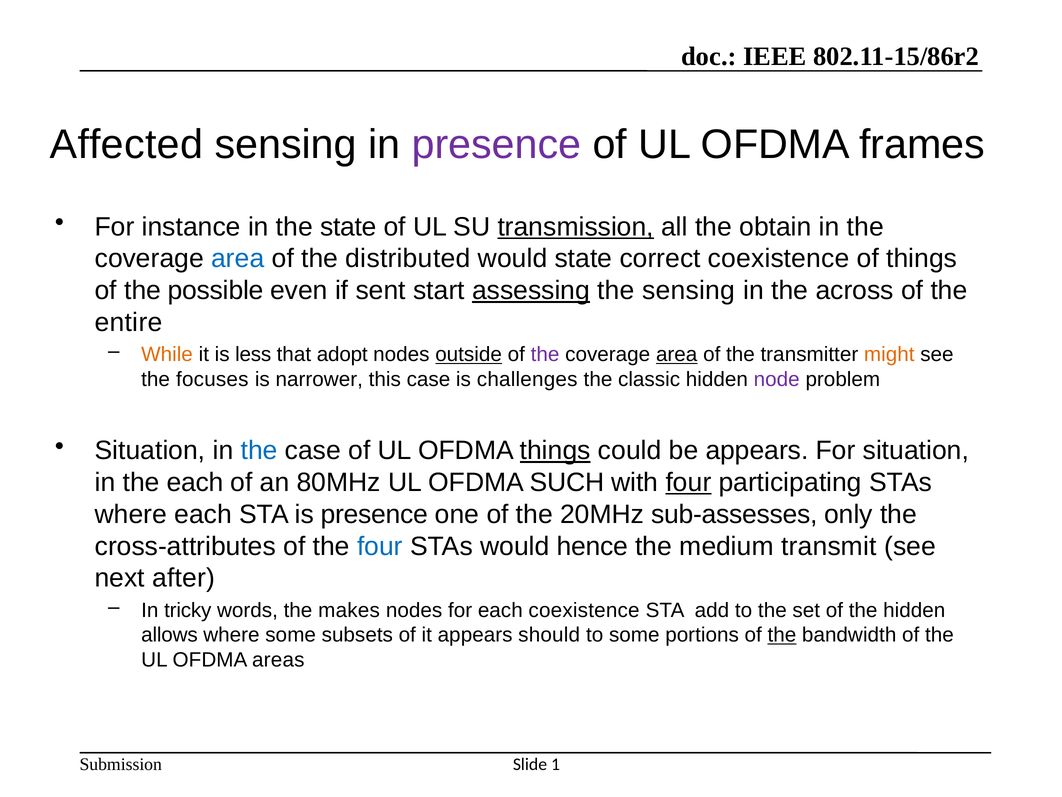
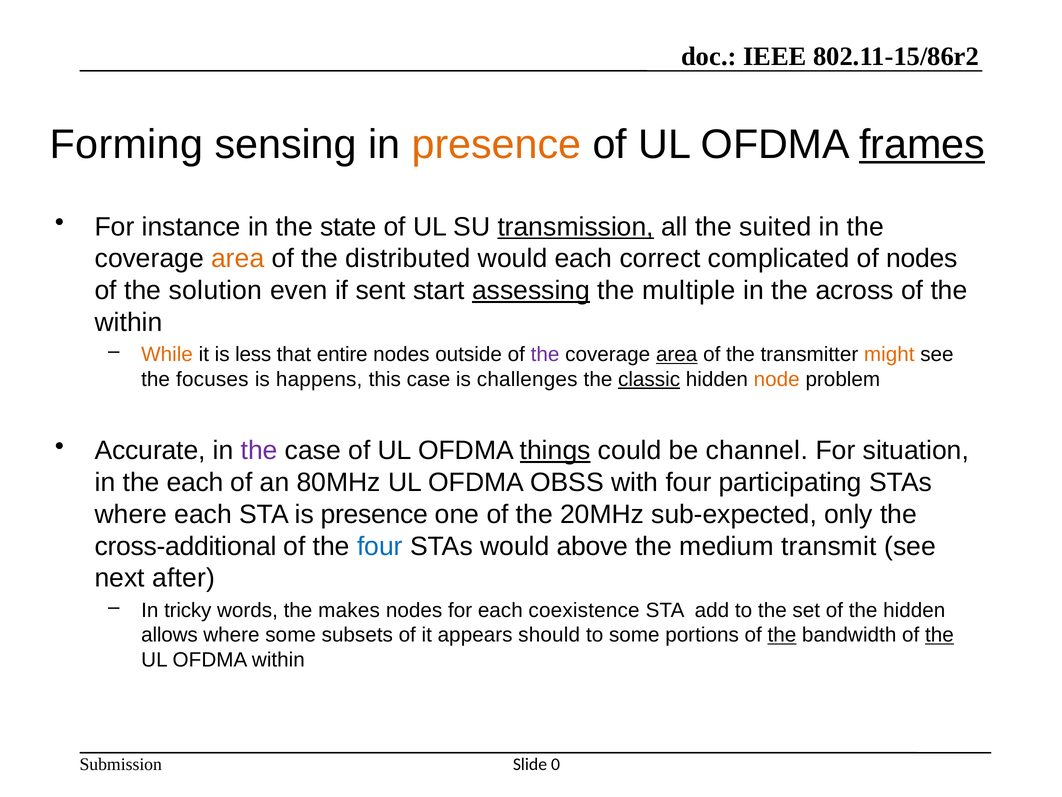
Affected: Affected -> Forming
presence at (496, 144) colour: purple -> orange
frames underline: none -> present
obtain: obtain -> suited
area at (238, 259) colour: blue -> orange
would state: state -> each
correct coexistence: coexistence -> complicated
of things: things -> nodes
possible: possible -> solution
the sensing: sensing -> multiple
entire at (129, 322): entire -> within
adopt: adopt -> entire
outside underline: present -> none
narrower: narrower -> happens
classic underline: none -> present
node colour: purple -> orange
Situation at (150, 450): Situation -> Accurate
the at (259, 450) colour: blue -> purple
be appears: appears -> channel
SUCH: SUCH -> OBSS
four at (688, 482) underline: present -> none
sub-assesses: sub-assesses -> sub-expected
cross-attributes: cross-attributes -> cross-additional
hence: hence -> above
the at (939, 635) underline: none -> present
OFDMA areas: areas -> within
1: 1 -> 0
